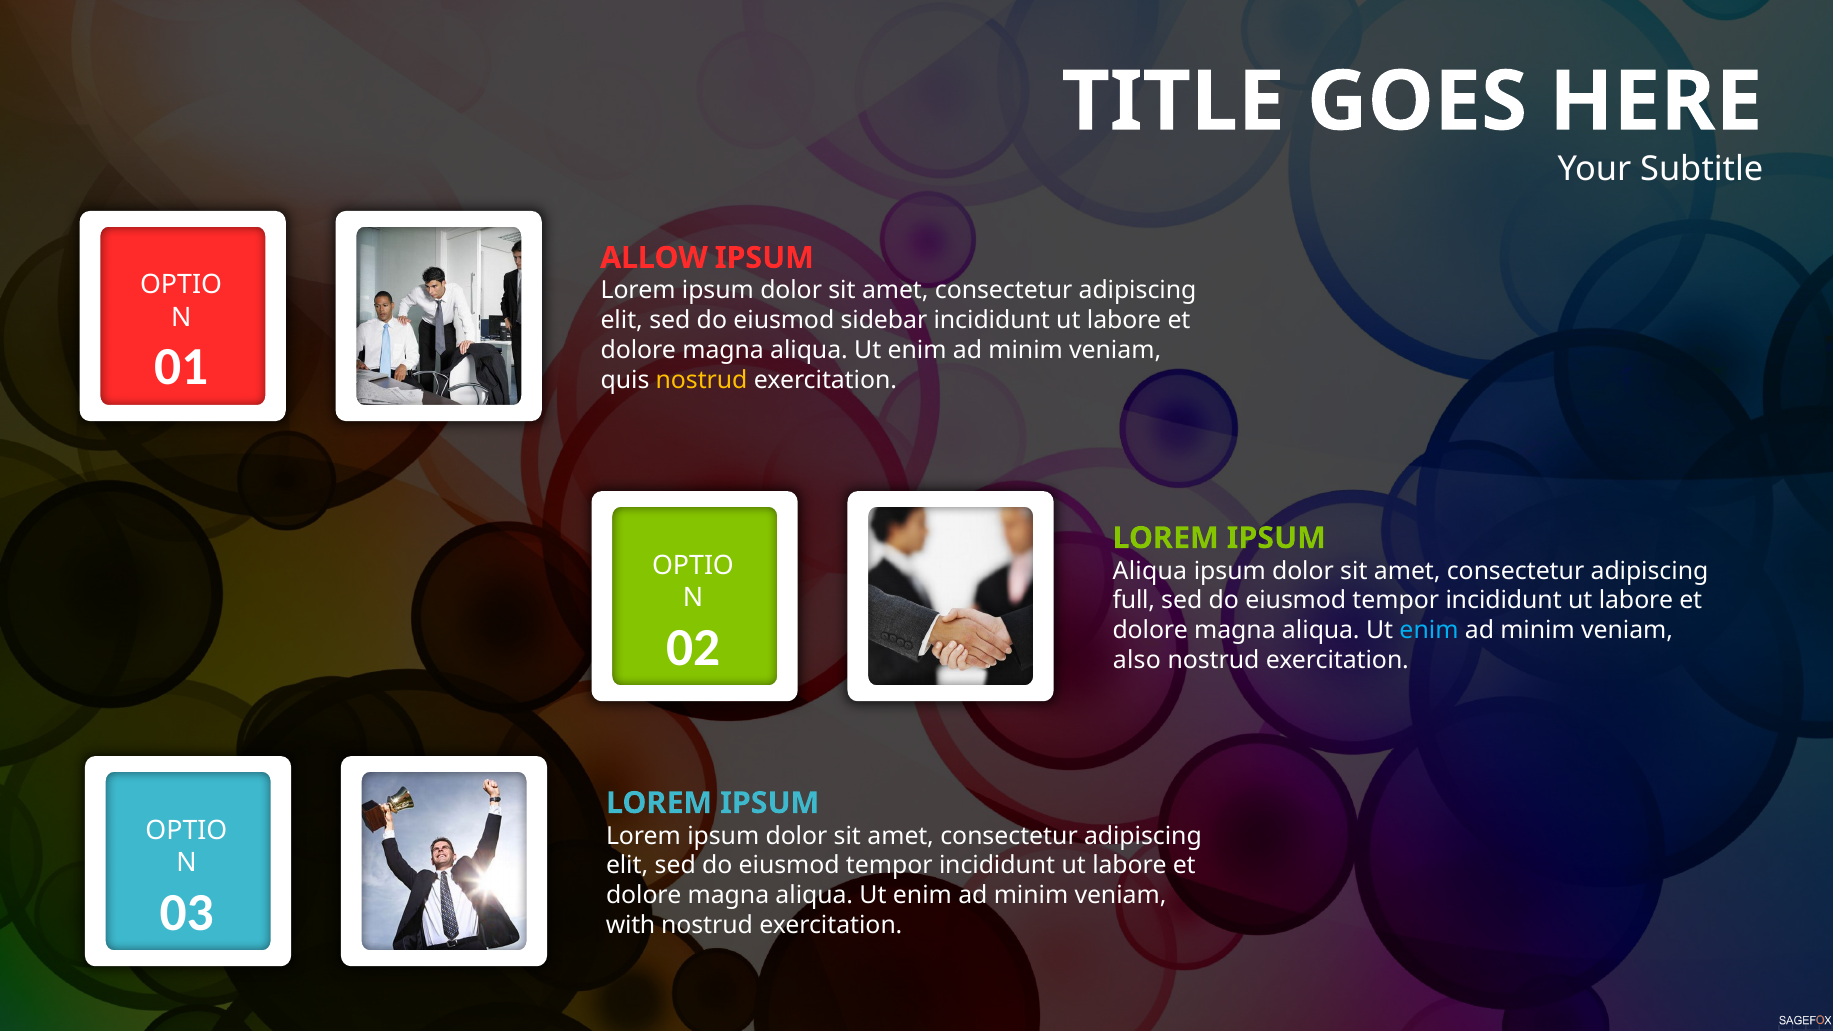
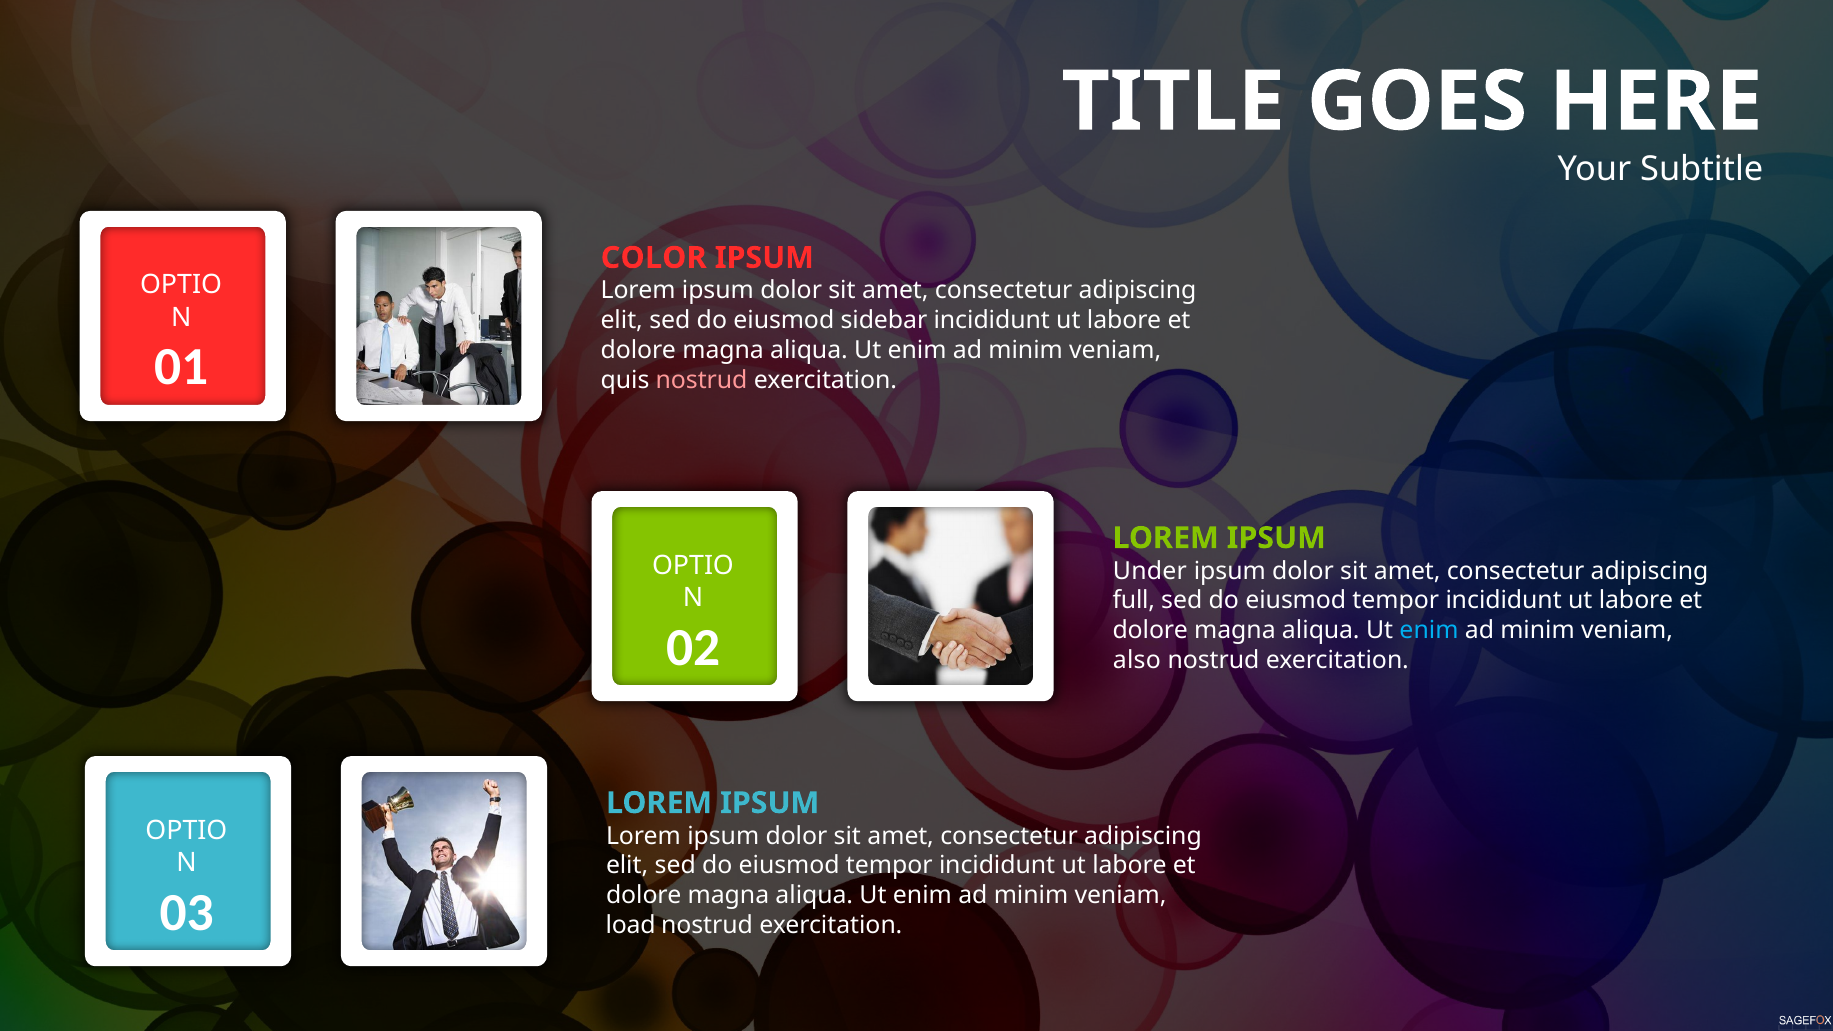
ALLOW: ALLOW -> COLOR
nostrud at (702, 380) colour: yellow -> pink
Aliqua at (1150, 571): Aliqua -> Under
with: with -> load
